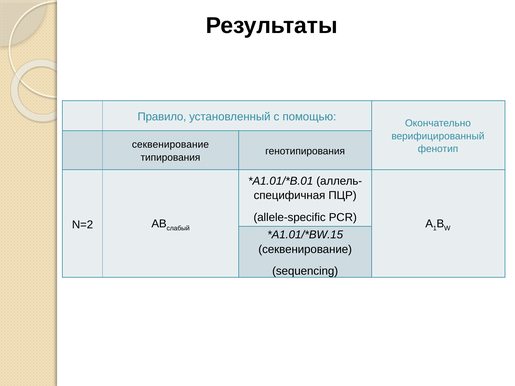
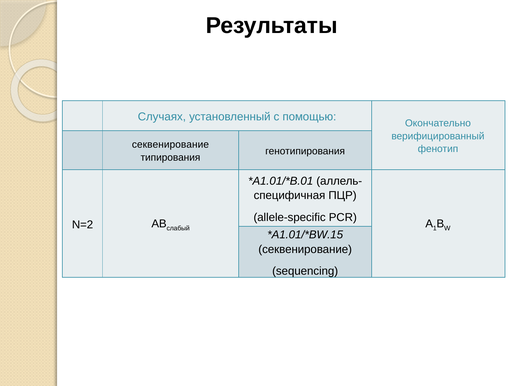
Правило: Правило -> Случаях
